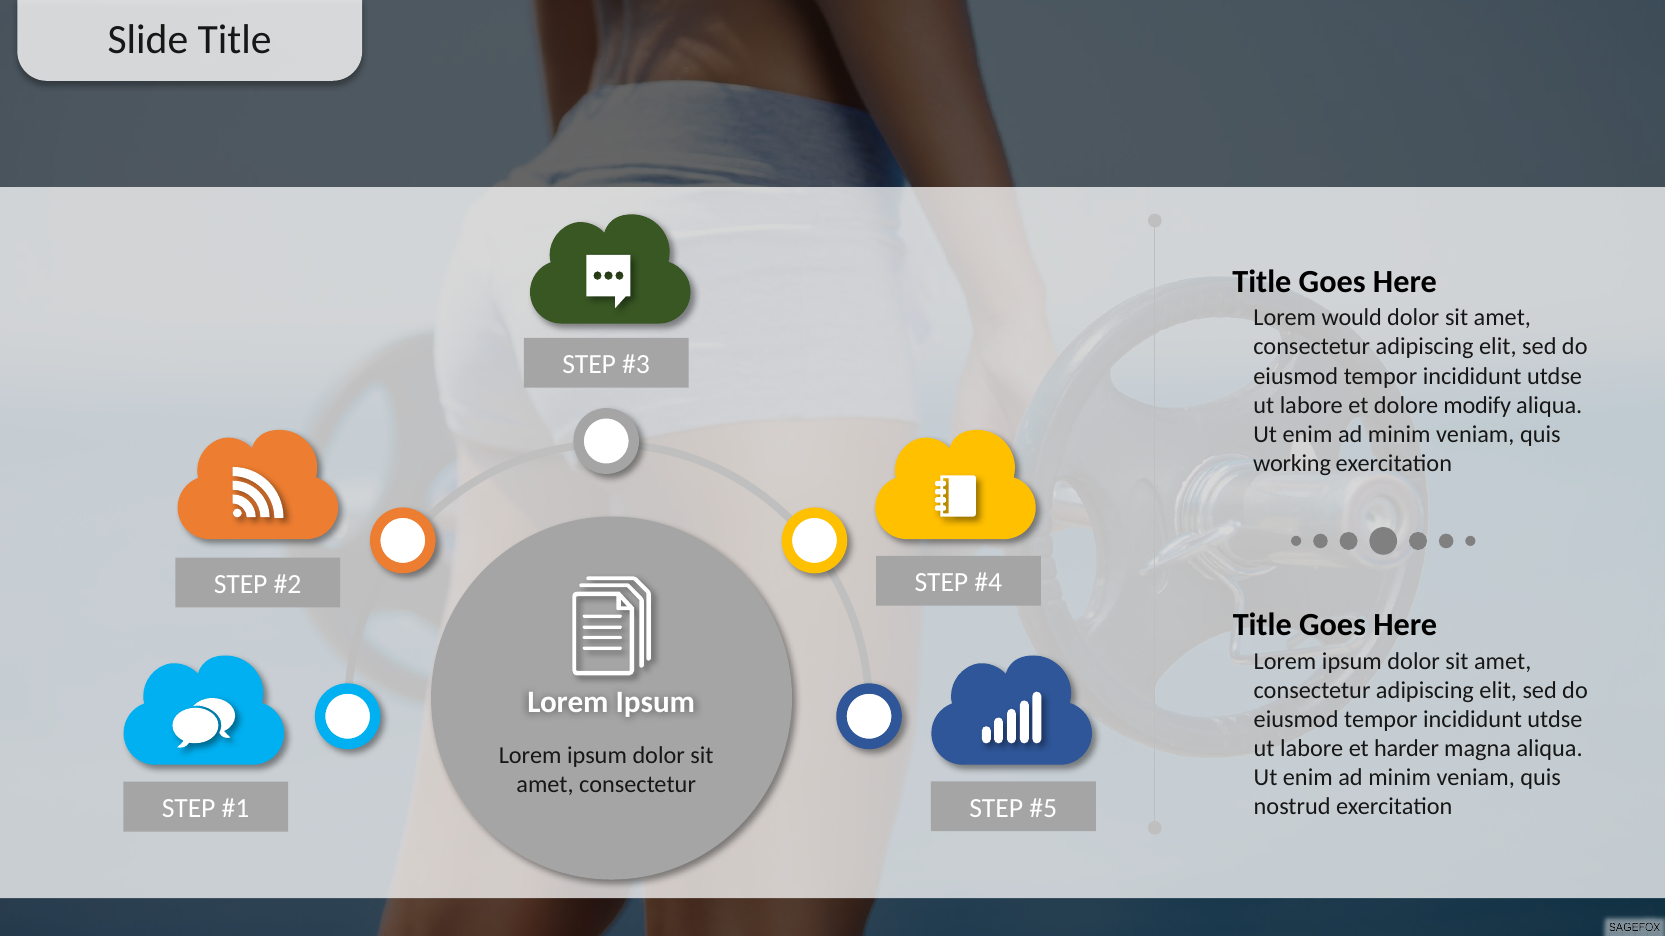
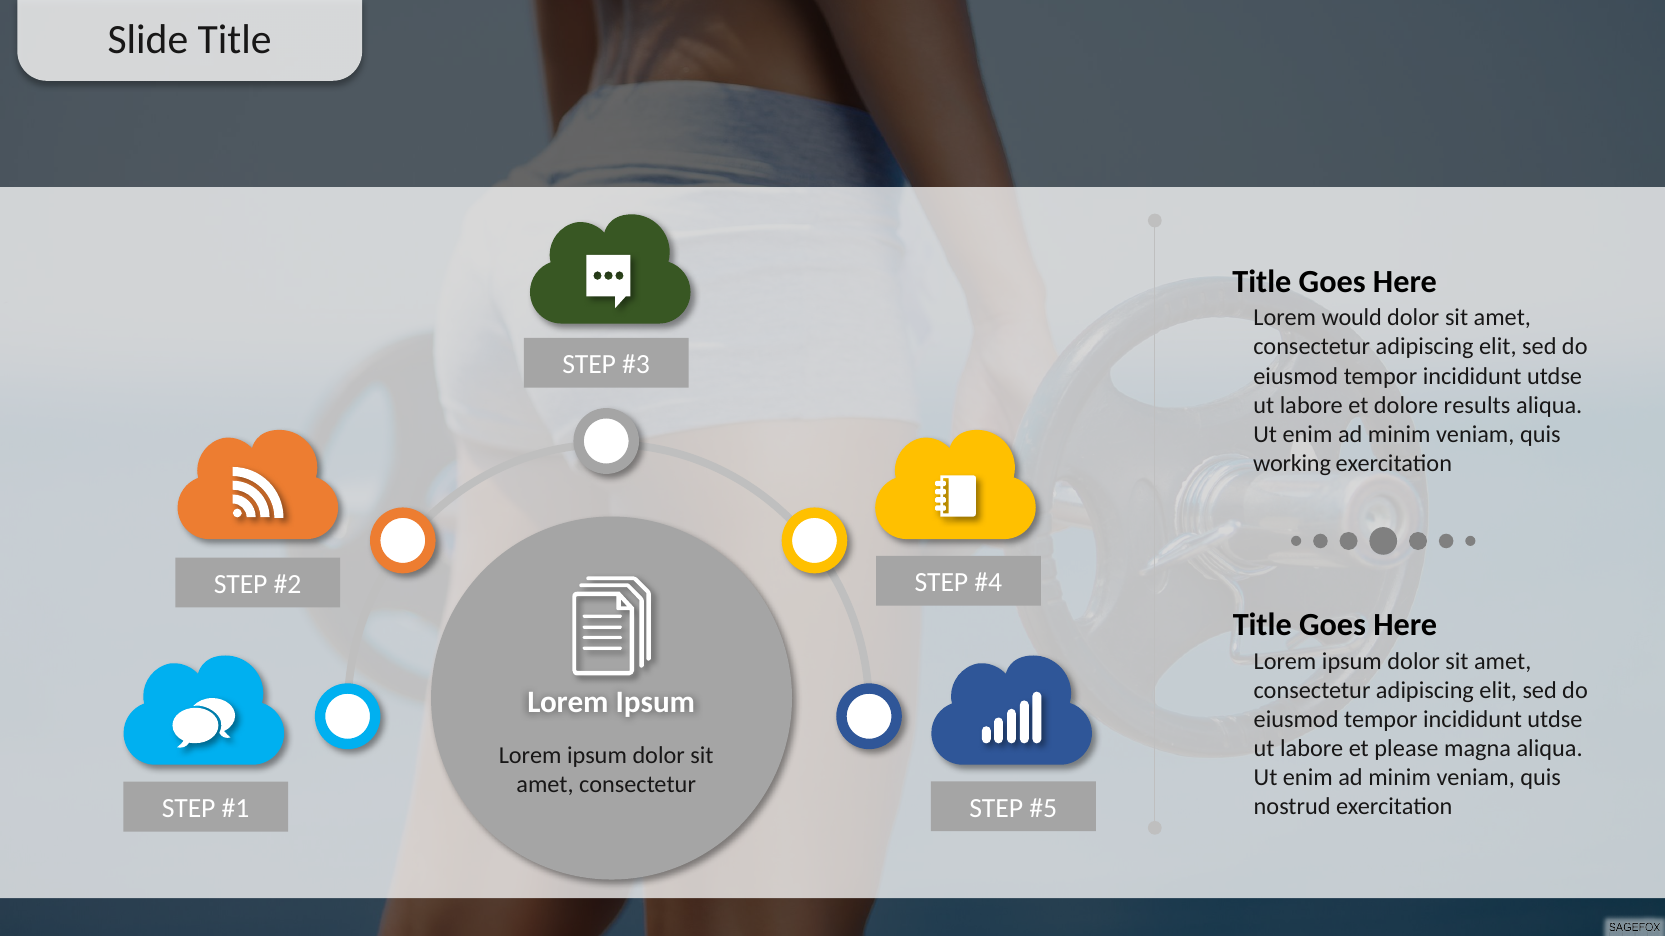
modify: modify -> results
harder: harder -> please
